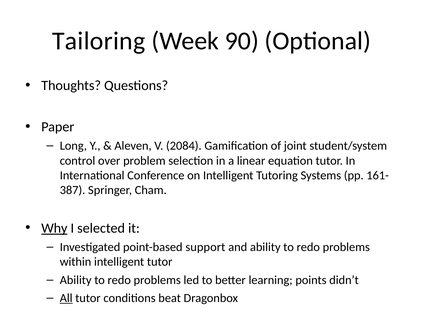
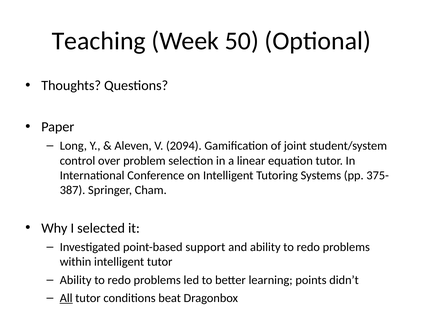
Tailoring: Tailoring -> Teaching
90: 90 -> 50
2084: 2084 -> 2094
161-: 161- -> 375-
Why underline: present -> none
